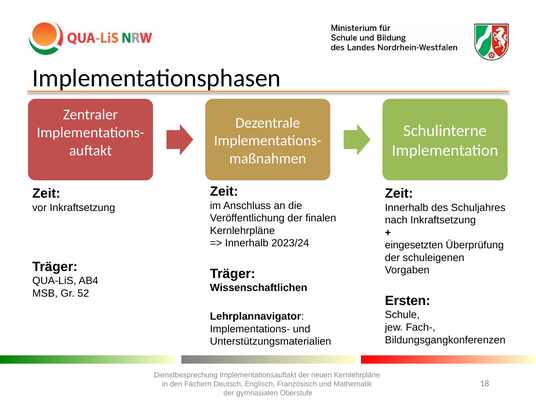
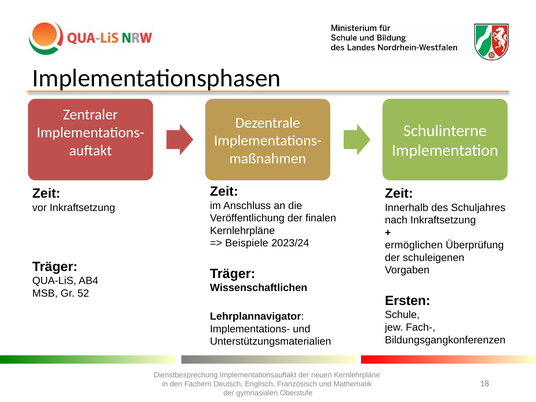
Innerhalb at (247, 243): Innerhalb -> Beispiele
eingesetzten: eingesetzten -> ermöglichen
